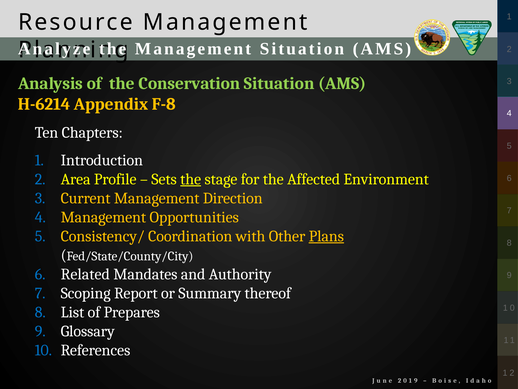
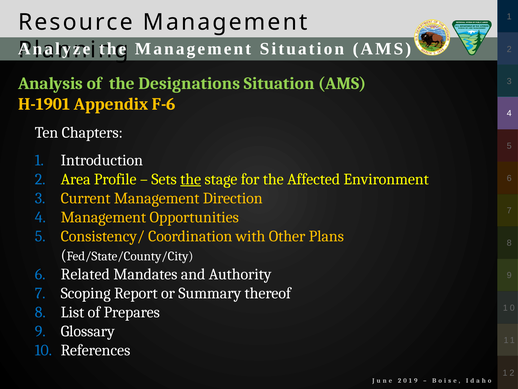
Conservation: Conservation -> Designations
H-6214: H-6214 -> H-1901
F-8: F-8 -> F-6
Plans underline: present -> none
